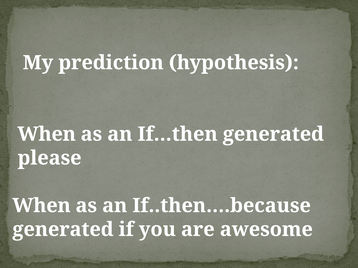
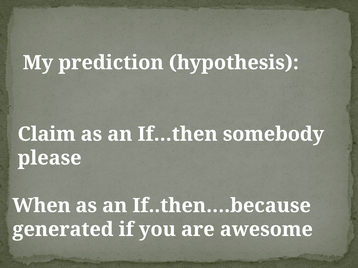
When at (47, 134): When -> Claim
If…then generated: generated -> somebody
